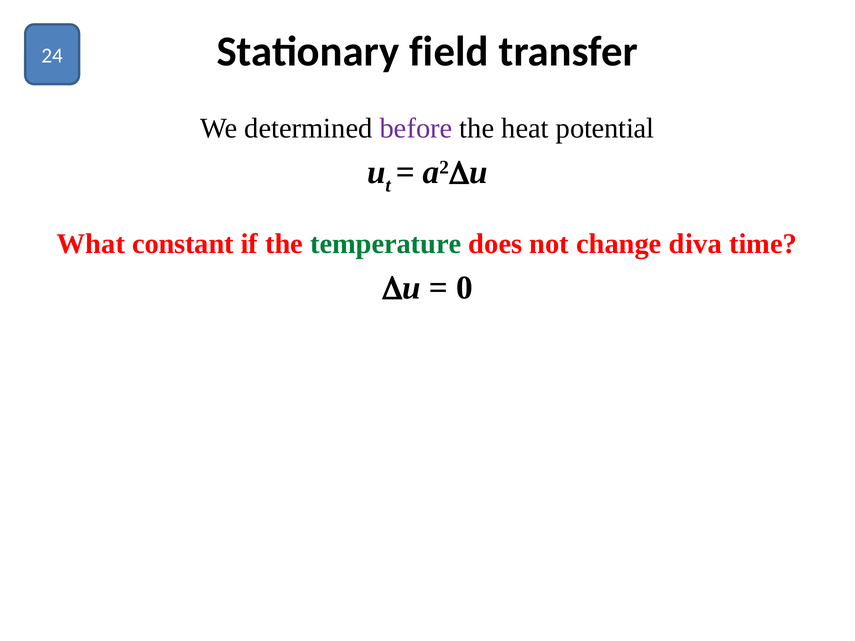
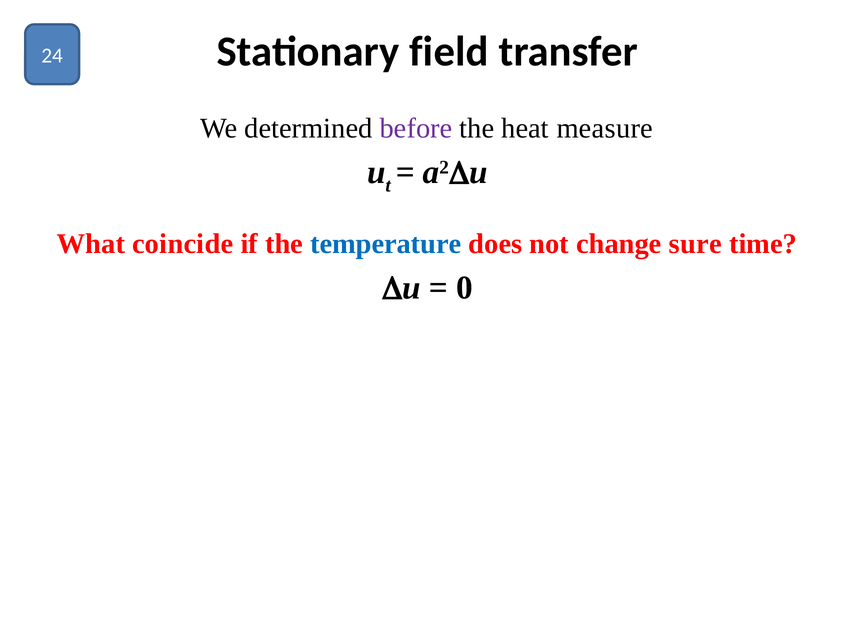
potential: potential -> measure
constant: constant -> coincide
temperature colour: green -> blue
diva: diva -> sure
